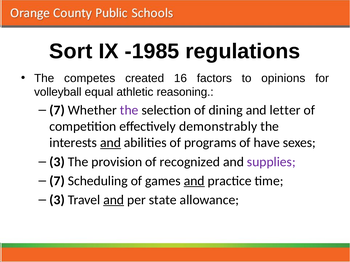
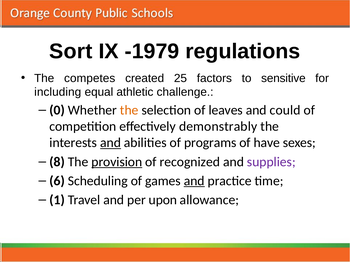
-1985: -1985 -> -1979
16: 16 -> 25
opinions: opinions -> sensitive
volleyball: volleyball -> including
reasoning: reasoning -> challenge
7 at (57, 110): 7 -> 0
the at (129, 110) colour: purple -> orange
dining: dining -> leaves
letter: letter -> could
3 at (57, 162): 3 -> 8
provision underline: none -> present
7 at (57, 181): 7 -> 6
3 at (57, 200): 3 -> 1
and at (114, 200) underline: present -> none
state: state -> upon
